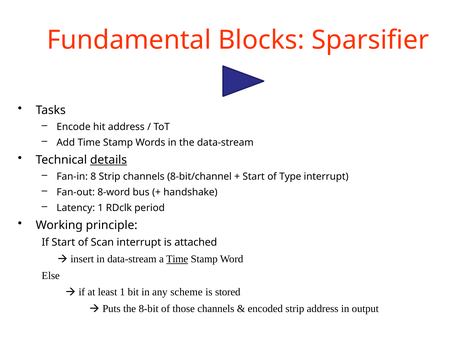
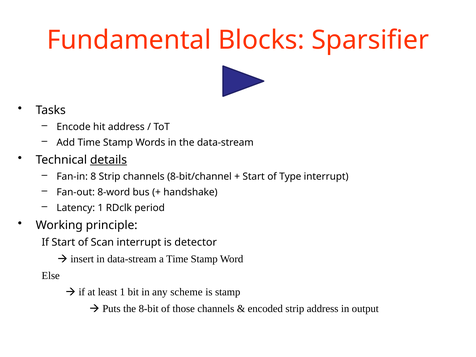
attached: attached -> detector
Time at (177, 259) underline: present -> none
is stored: stored -> stamp
